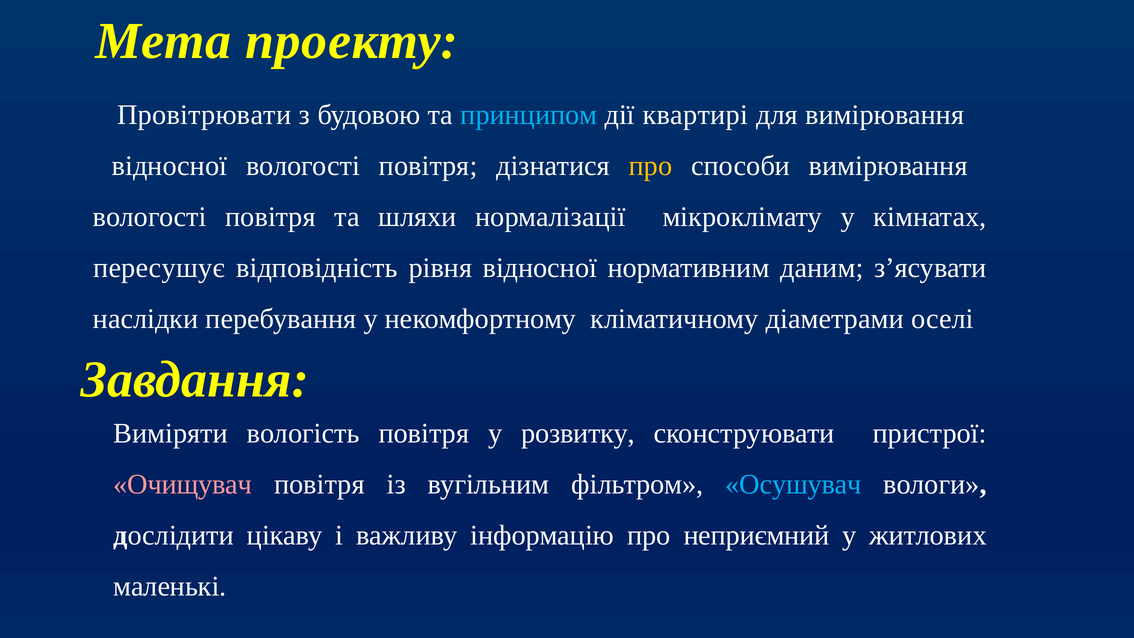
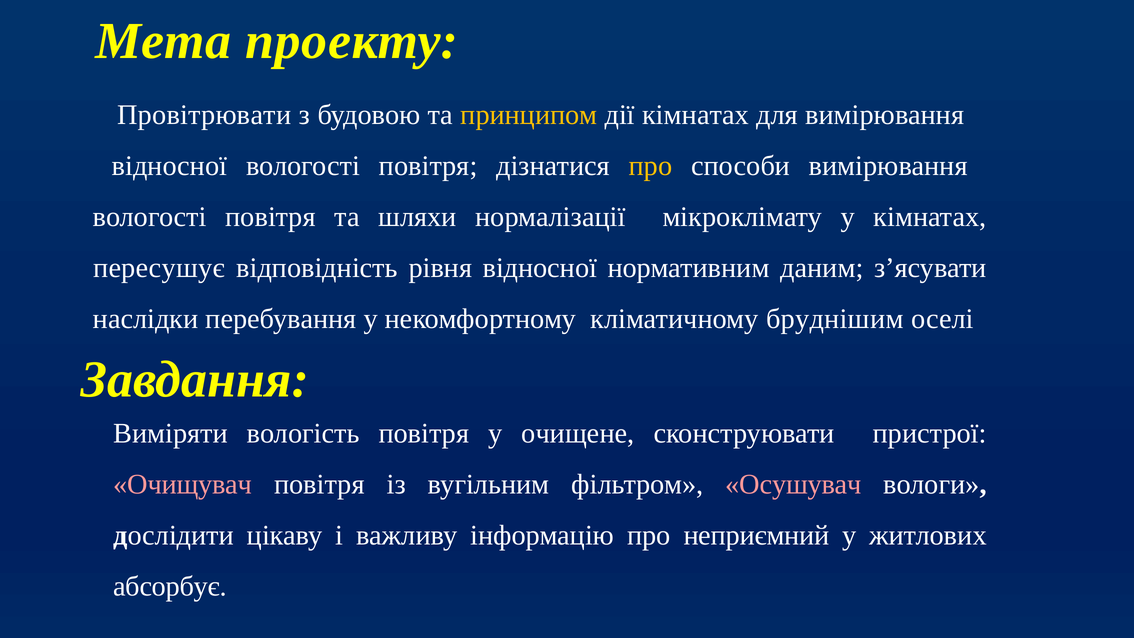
принципом colour: light blue -> yellow
дії квартирі: квартирі -> кімнатах
діаметрами: діаметрами -> бруднішим
розвитку: розвитку -> очищене
Осушувач colour: light blue -> pink
маленькі: маленькі -> абсорбує
